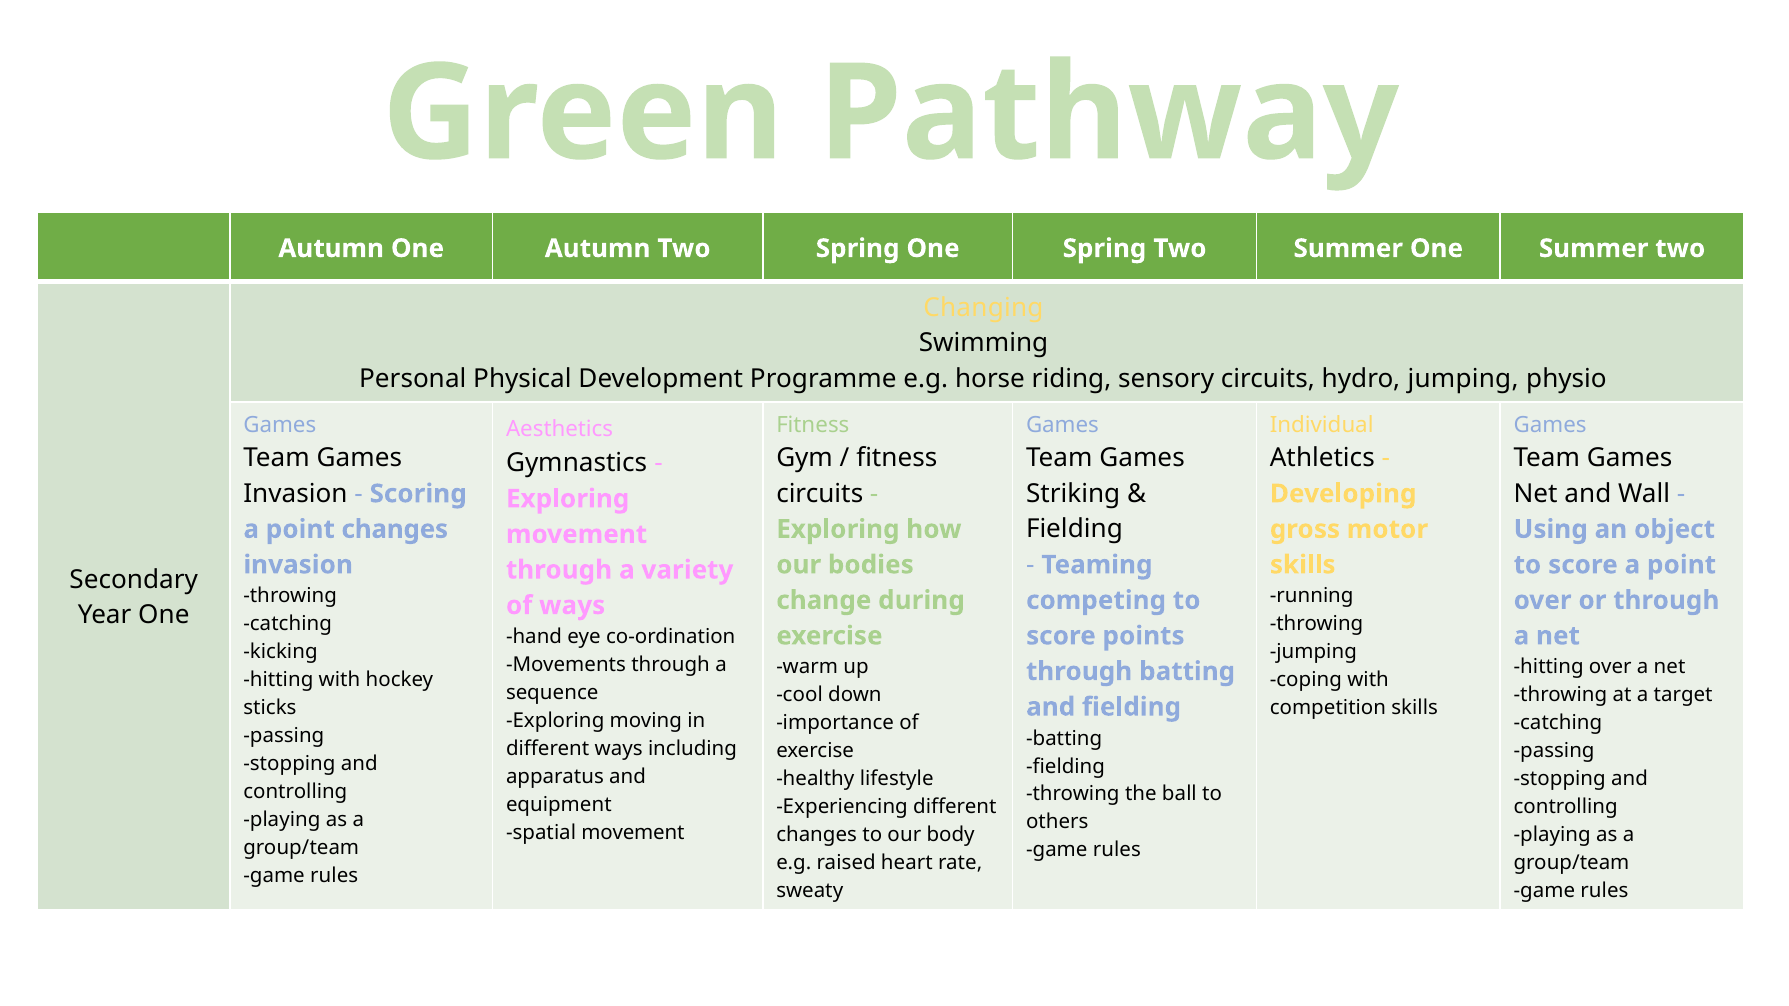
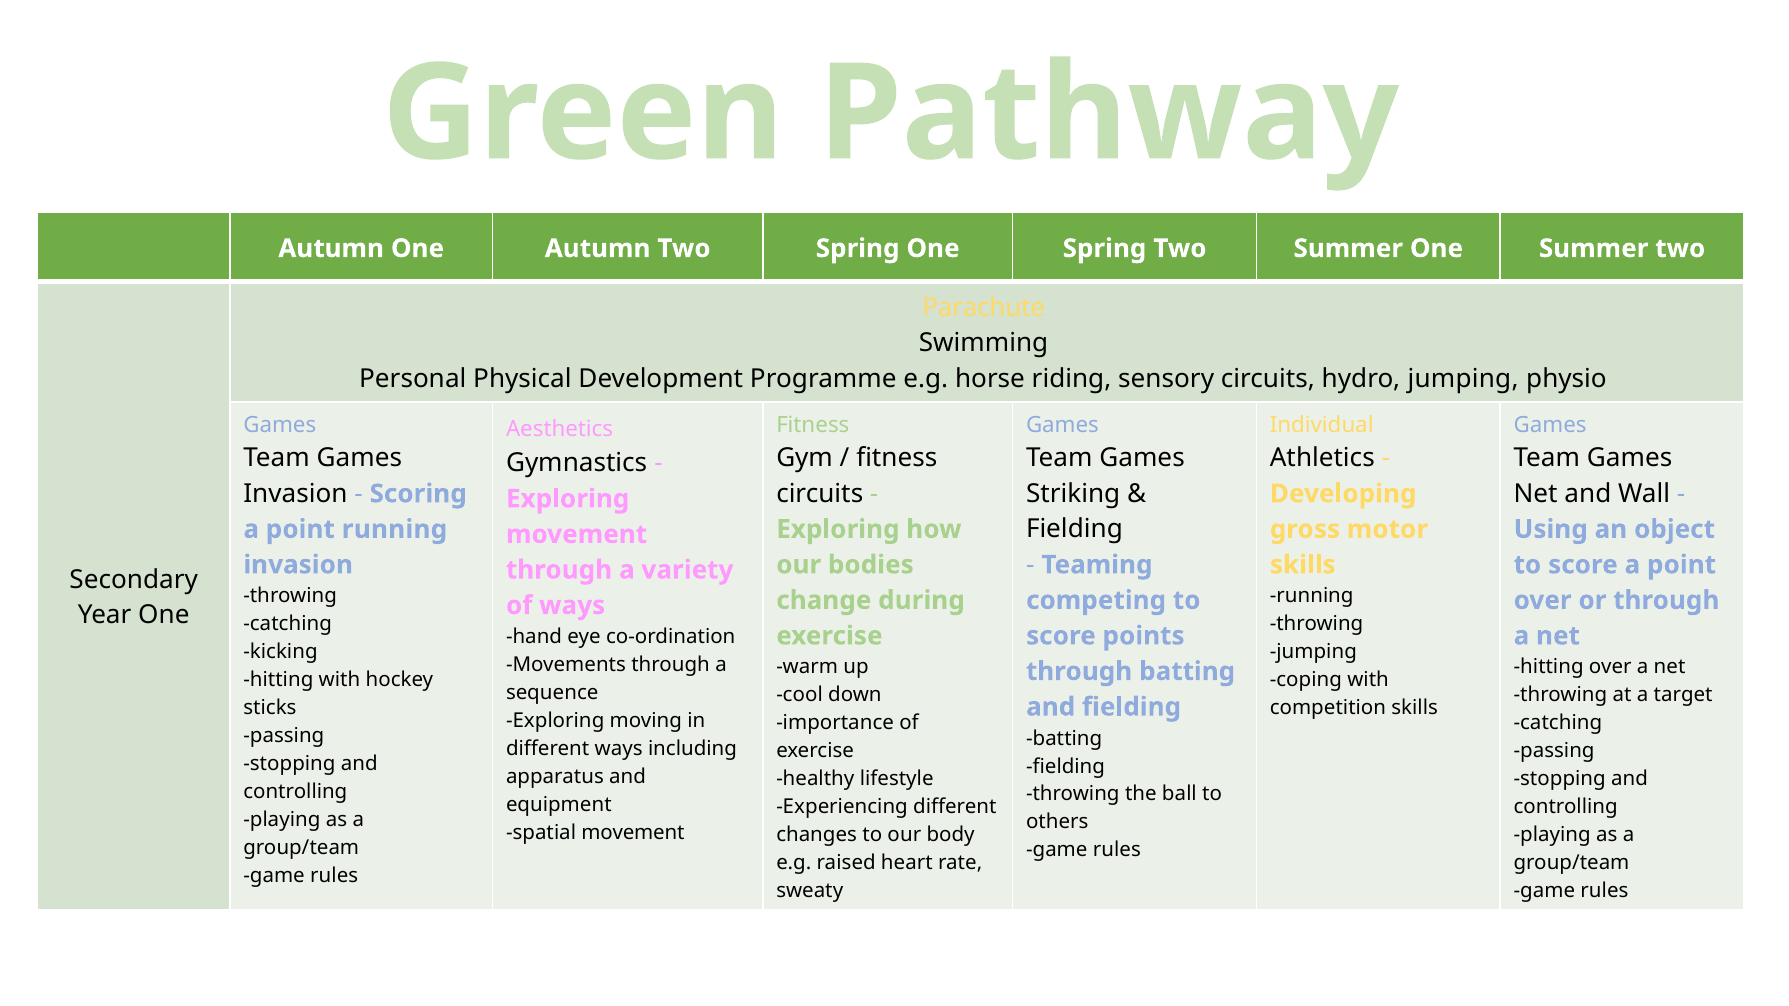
Changing: Changing -> Parachute
point changes: changes -> running
